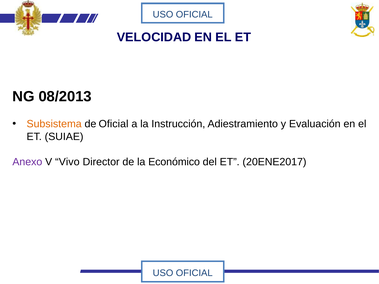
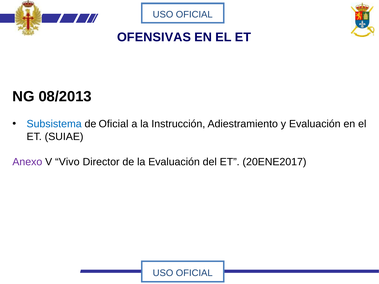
VELOCIDAD: VELOCIDAD -> OFENSIVAS
Subsistema colour: orange -> blue
la Económico: Económico -> Evaluación
